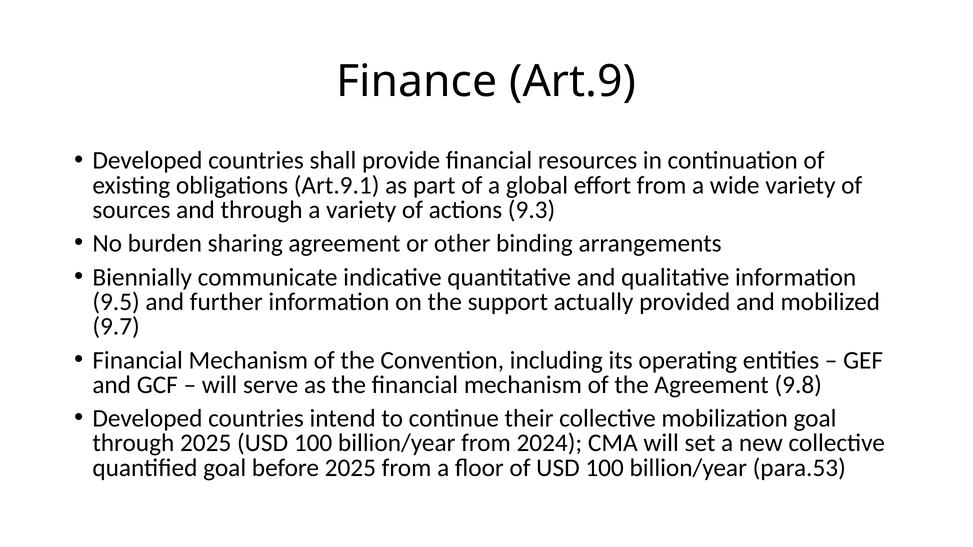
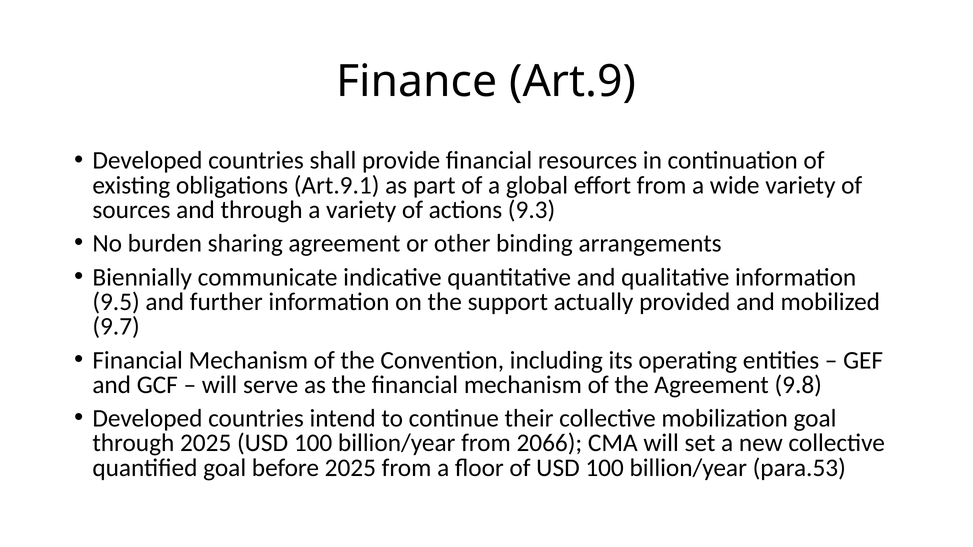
2024: 2024 -> 2066
